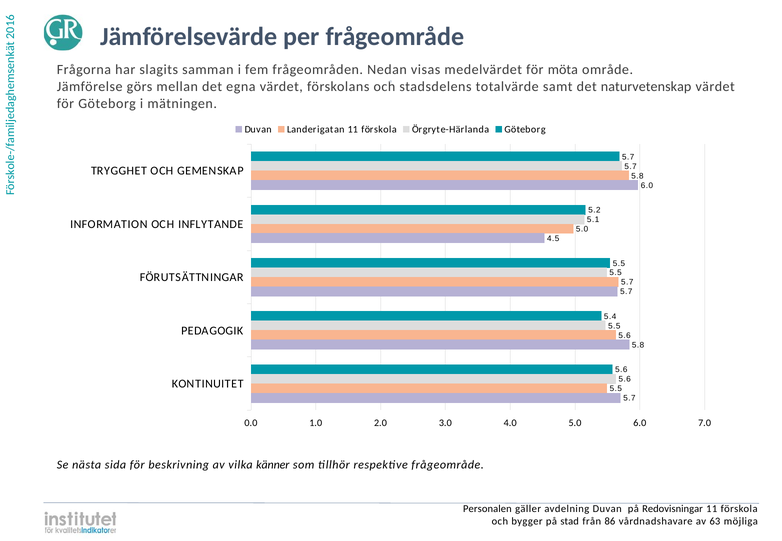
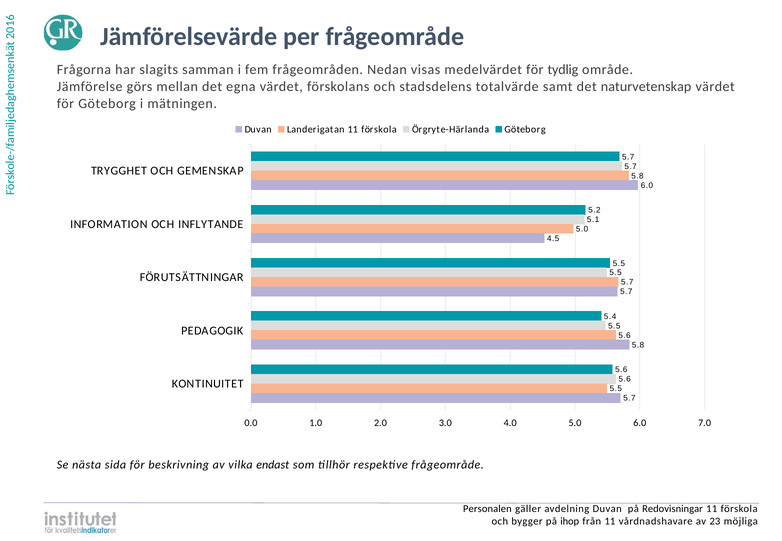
möta: möta -> tydlig
känner: känner -> endast
stad: stad -> ihop
från 86: 86 -> 11
63: 63 -> 23
